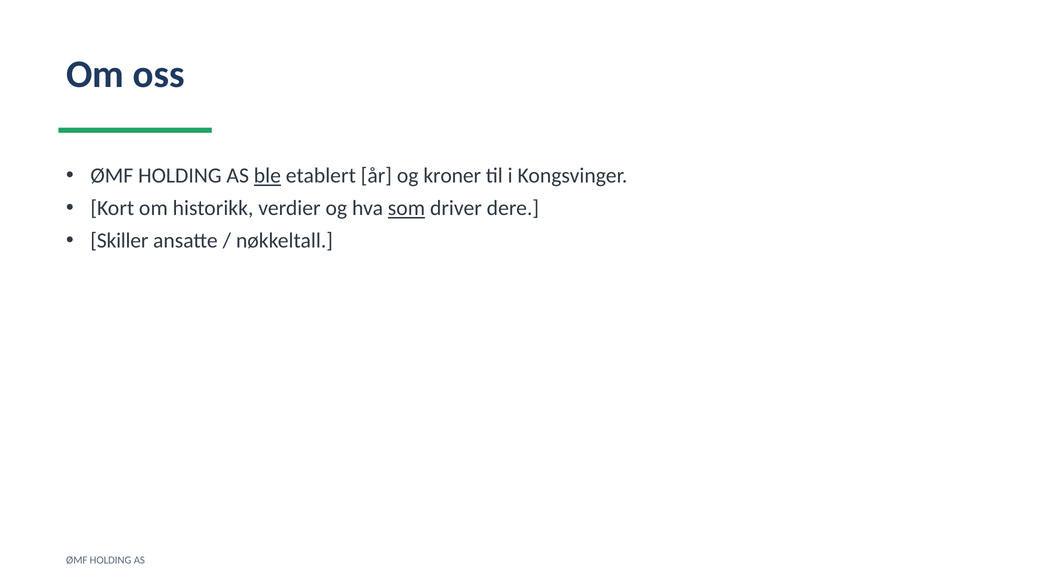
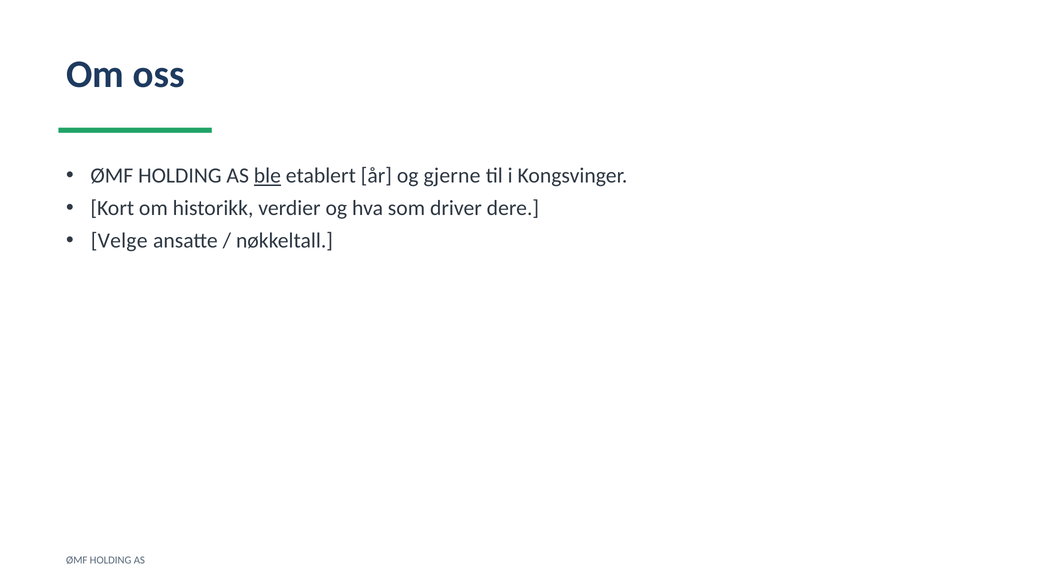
kroner: kroner -> gjerne
som underline: present -> none
Skiller: Skiller -> Velge
